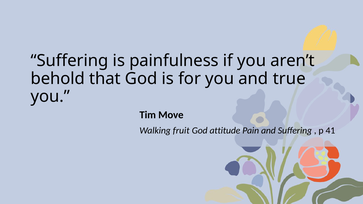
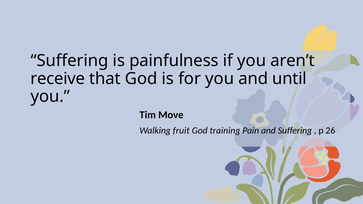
behold: behold -> receive
true: true -> until
attitude: attitude -> training
41: 41 -> 26
